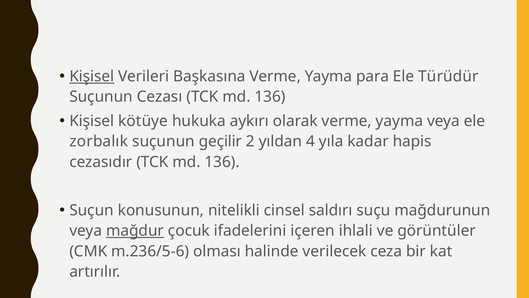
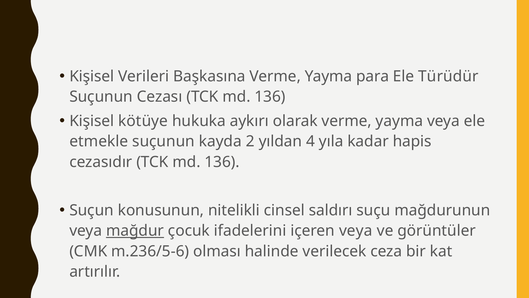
Kişisel at (92, 76) underline: present -> none
zorbalık: zorbalık -> etmekle
geçilir: geçilir -> kayda
içeren ihlali: ihlali -> veya
